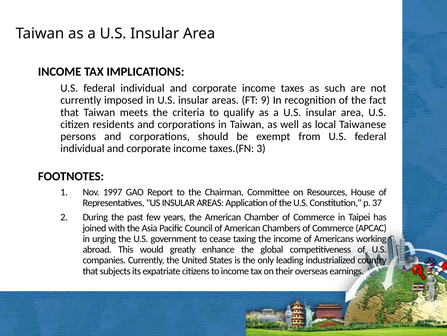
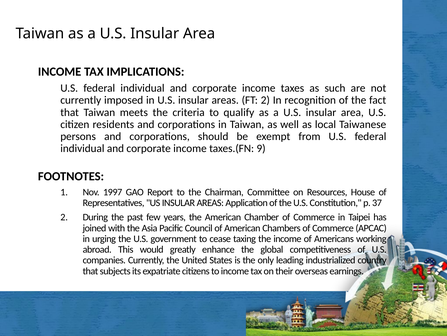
FT 9: 9 -> 2
3: 3 -> 9
